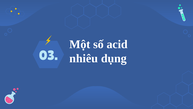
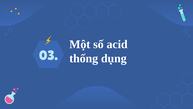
nhiêu: nhiêu -> thống
